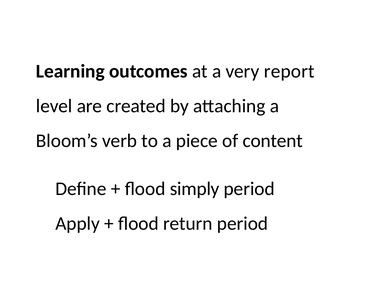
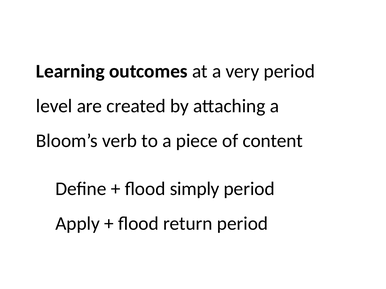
very report: report -> period
